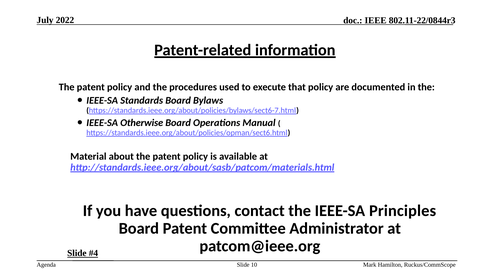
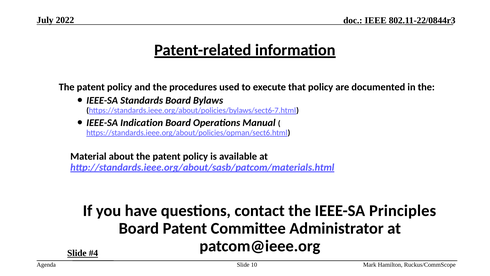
Otherwise: Otherwise -> Indication
